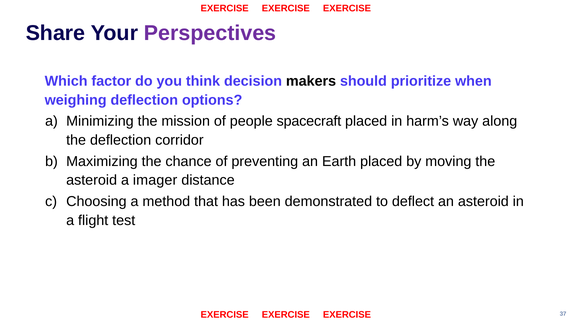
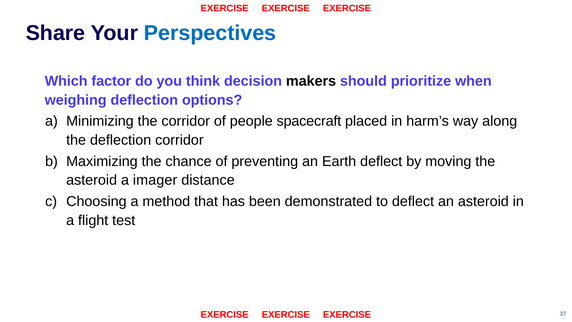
Perspectives colour: purple -> blue
the mission: mission -> corridor
Earth placed: placed -> deflect
